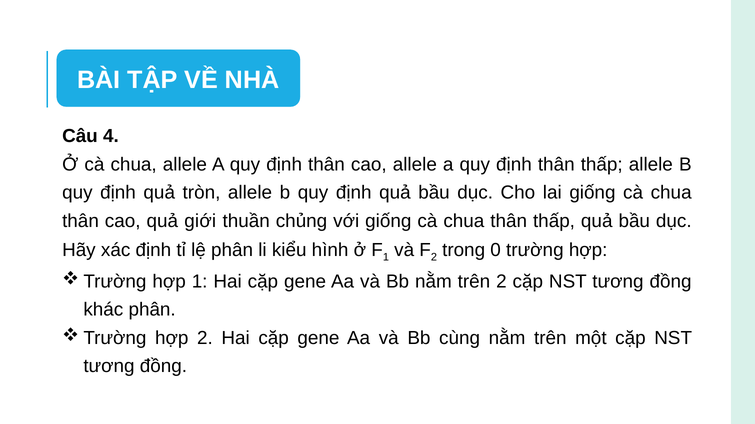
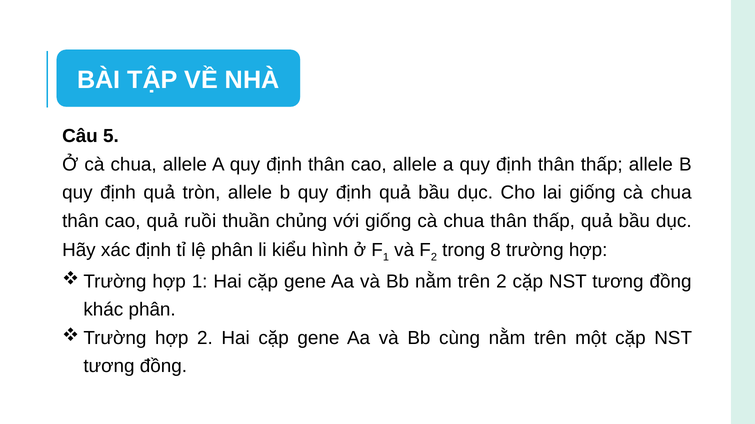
4: 4 -> 5
giới: giới -> ruồi
0: 0 -> 8
